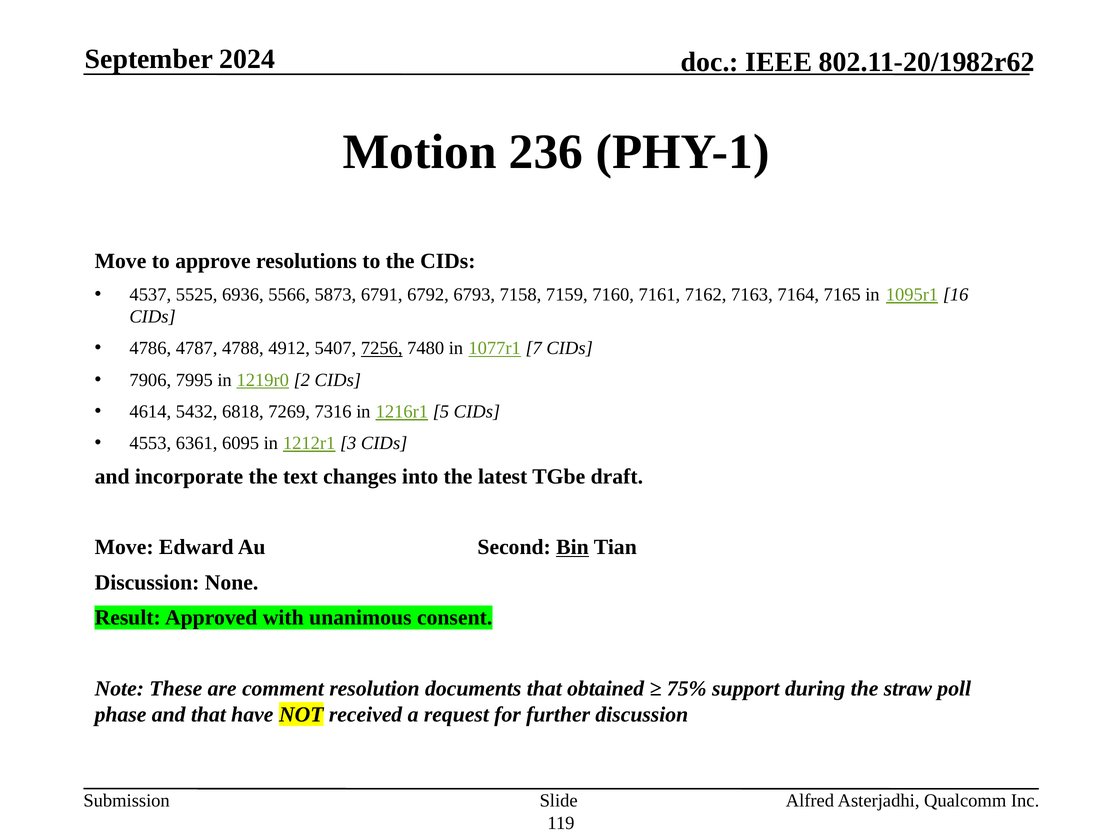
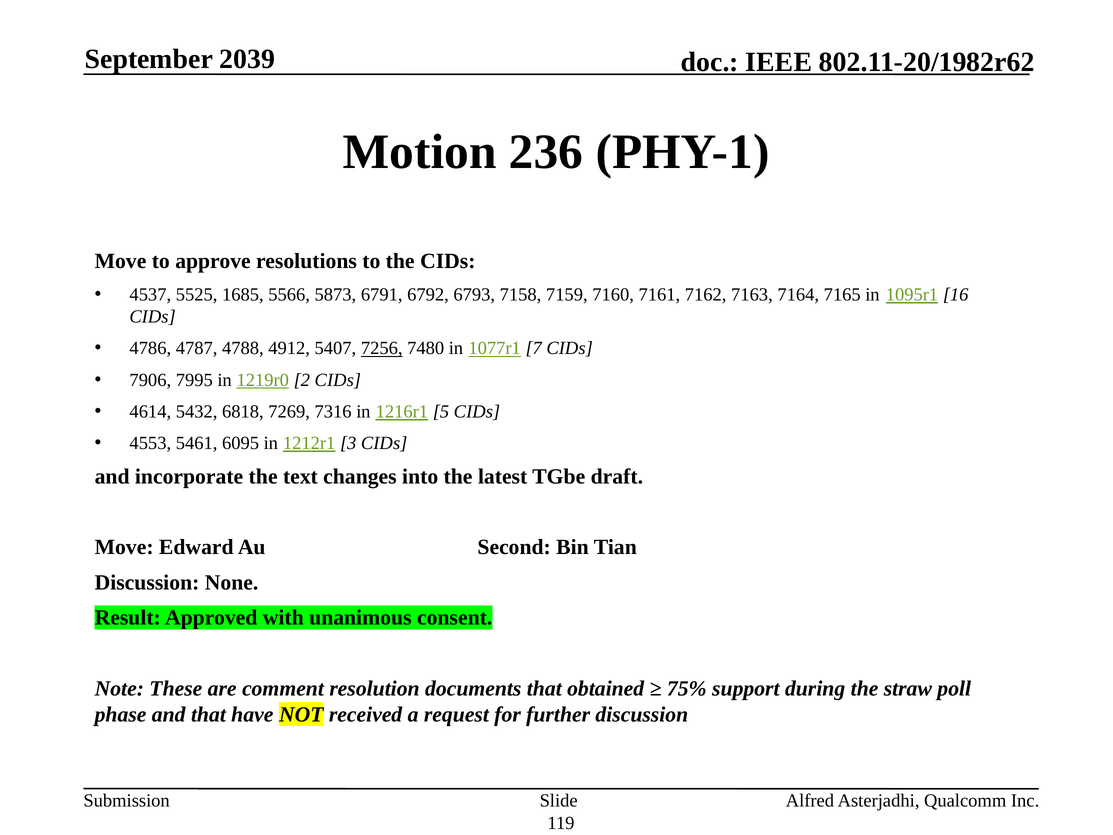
2024: 2024 -> 2039
6936: 6936 -> 1685
6361: 6361 -> 5461
Bin underline: present -> none
